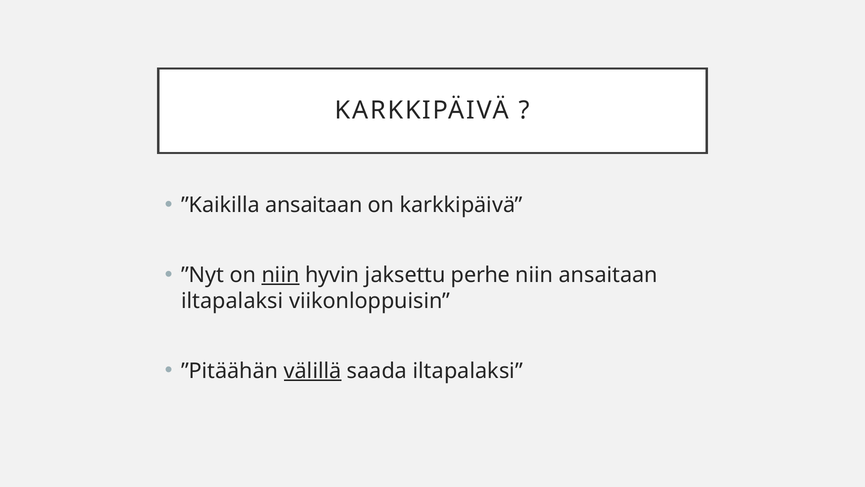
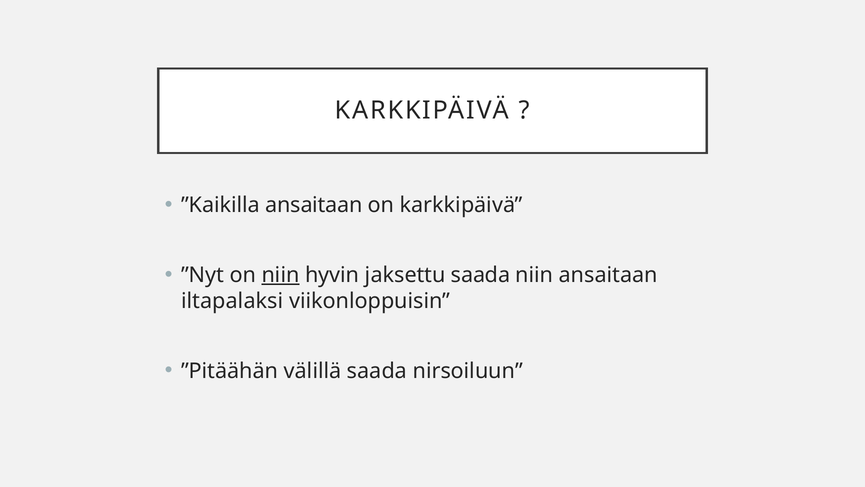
jaksettu perhe: perhe -> saada
välillä underline: present -> none
saada iltapalaksi: iltapalaksi -> nirsoiluun
